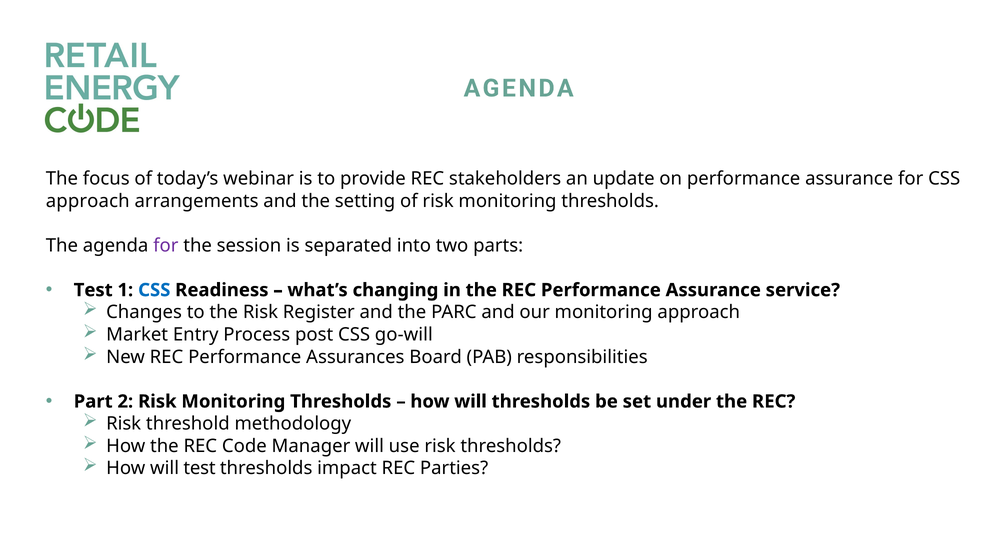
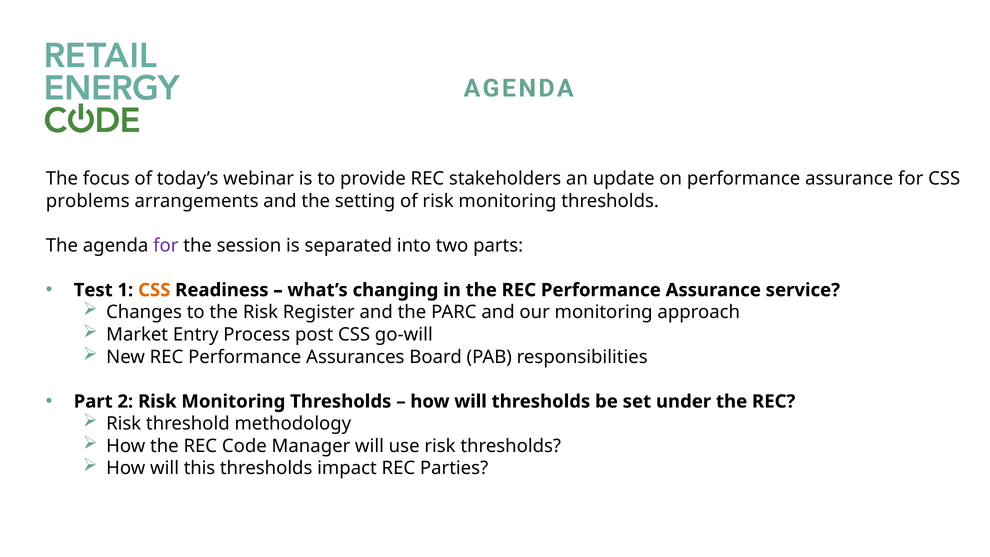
approach at (88, 201): approach -> problems
CSS at (154, 290) colour: blue -> orange
will test: test -> this
